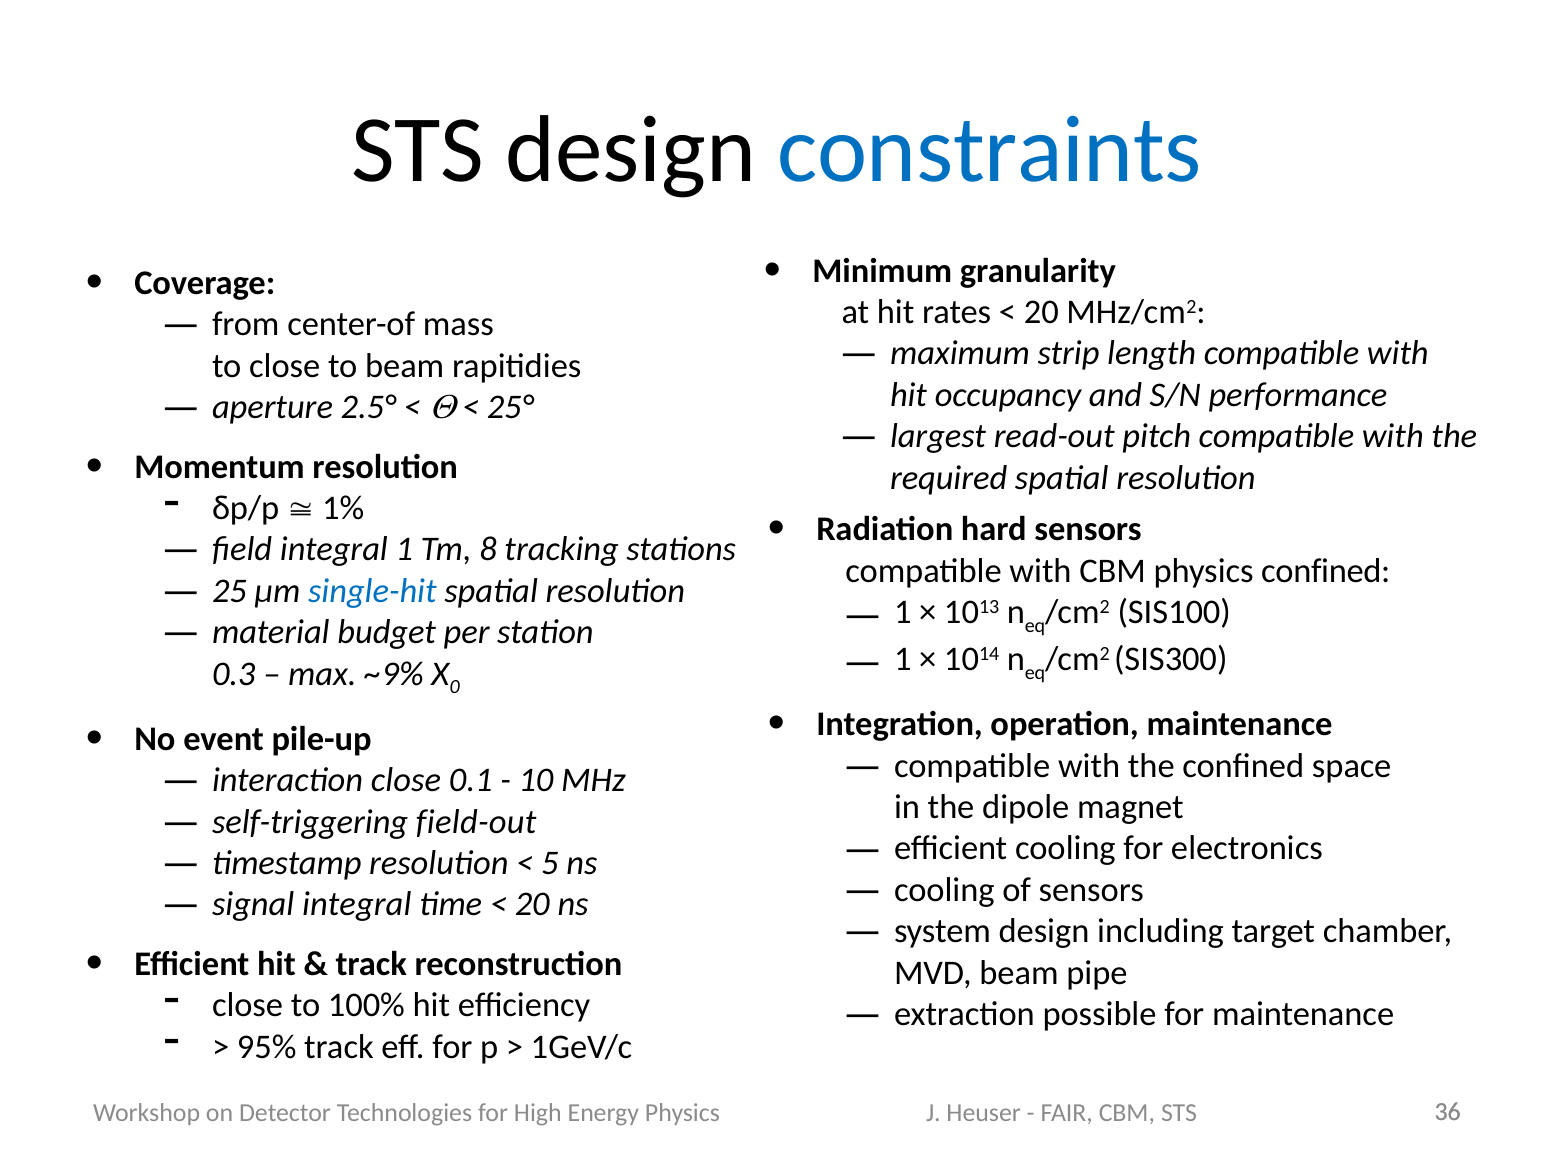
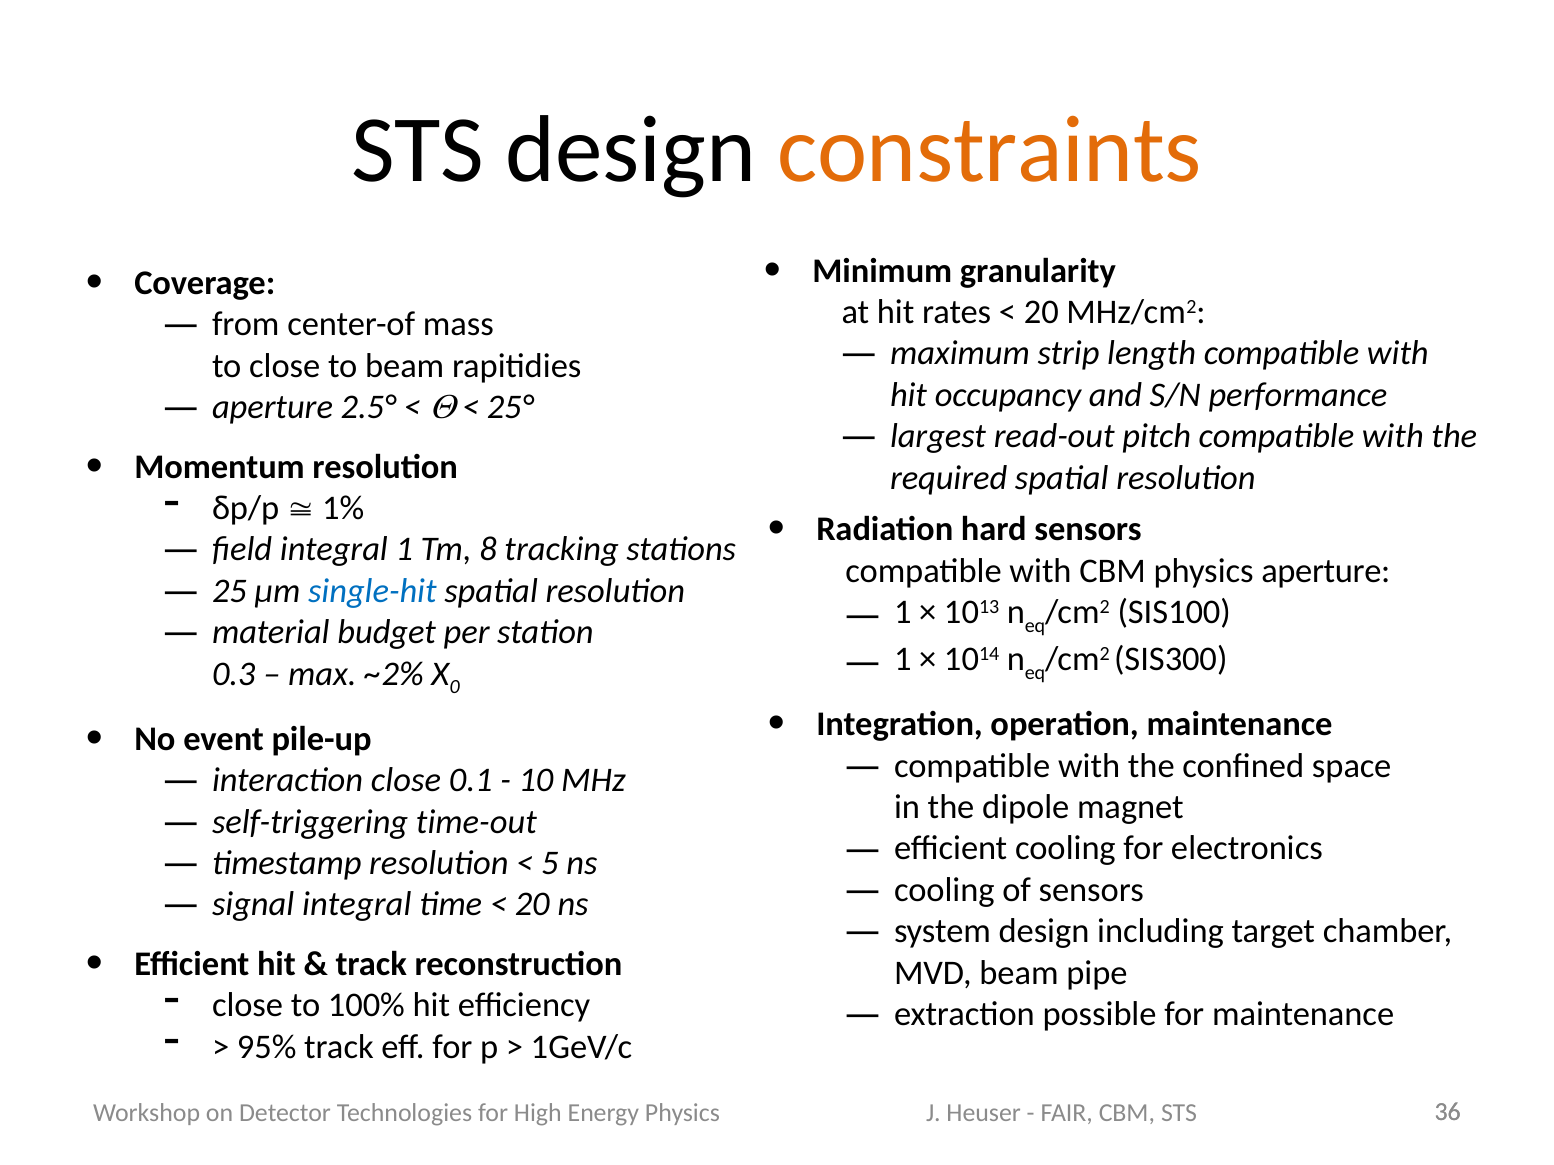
constraints colour: blue -> orange
physics confined: confined -> aperture
~9%: ~9% -> ~2%
field-out: field-out -> time-out
